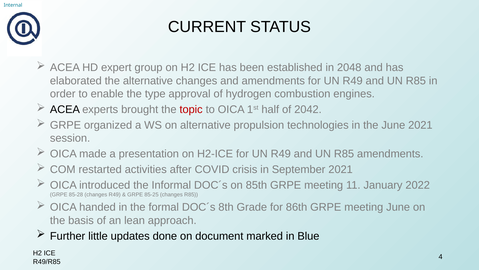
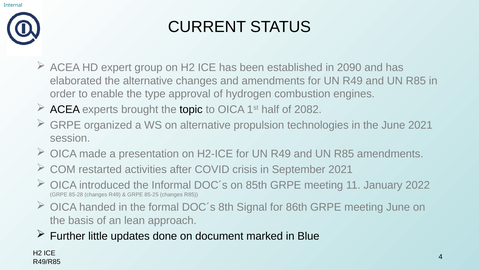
2048: 2048 -> 2090
topic colour: red -> black
2042: 2042 -> 2082
Grade: Grade -> Signal
